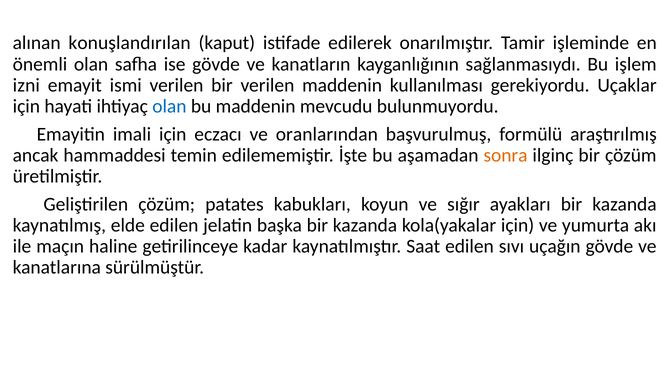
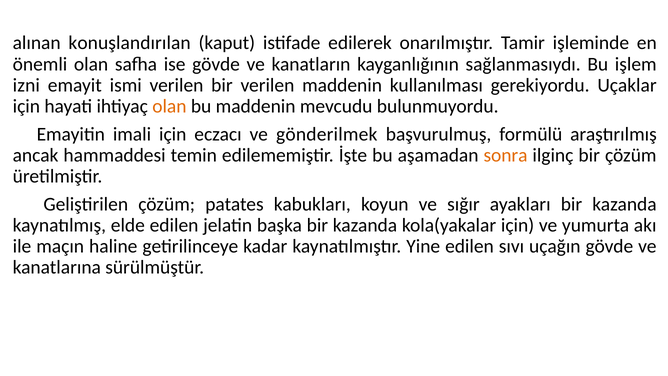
olan at (169, 106) colour: blue -> orange
oranlarından: oranlarından -> gönderilmek
Saat: Saat -> Yine
